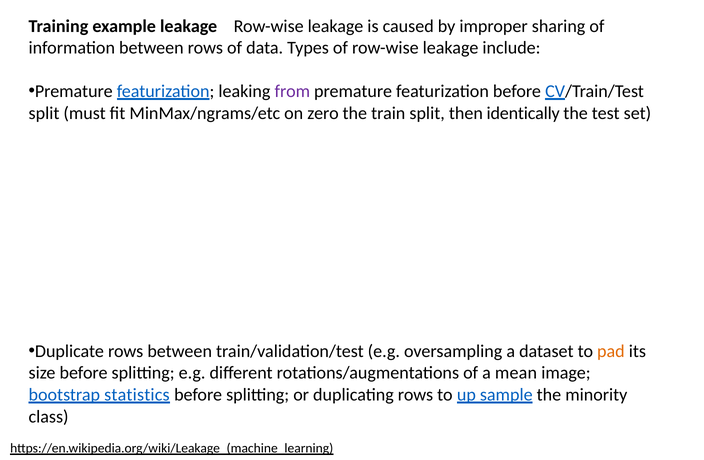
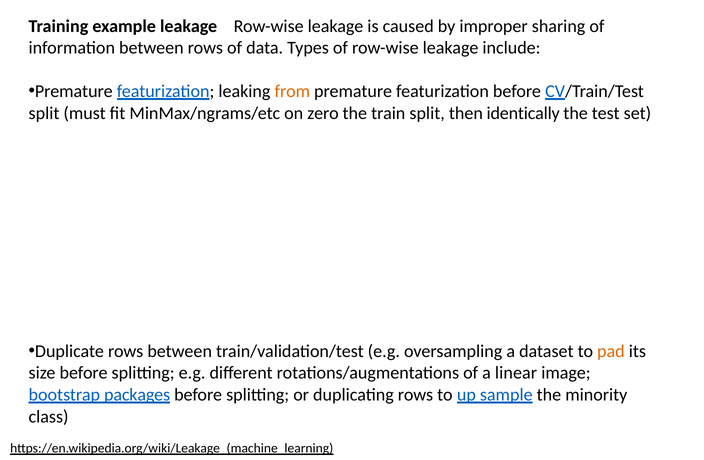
from colour: purple -> orange
mean: mean -> linear
statistics: statistics -> packages
